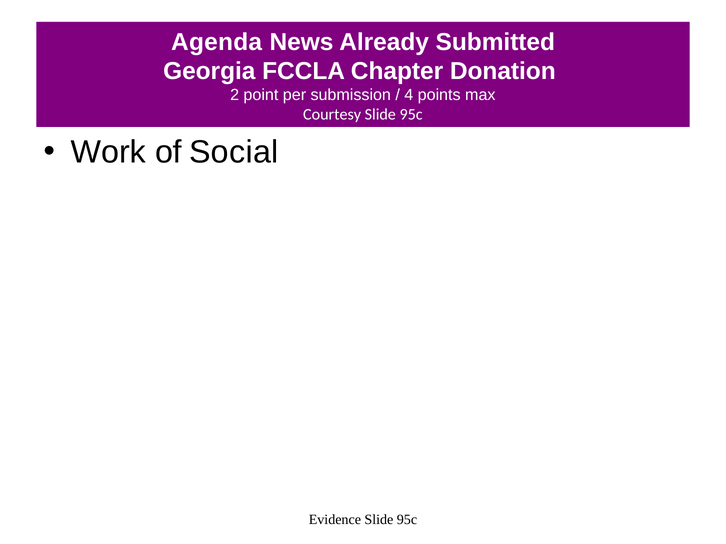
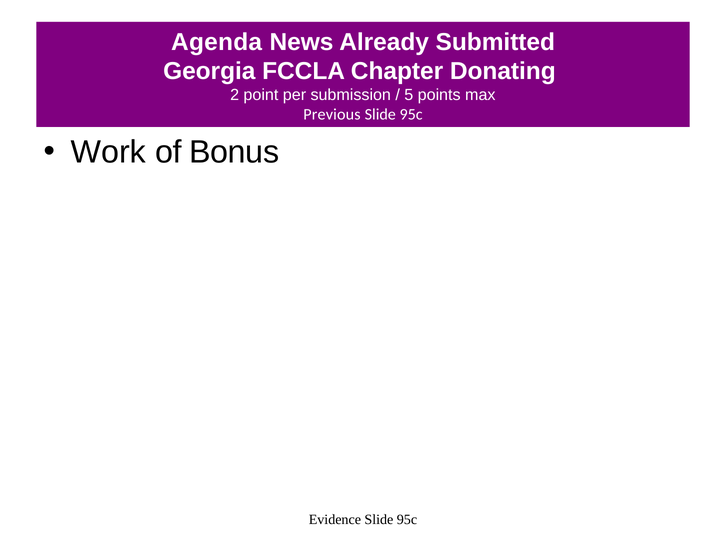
Donation: Donation -> Donating
4: 4 -> 5
Courtesy: Courtesy -> Previous
Social: Social -> Bonus
